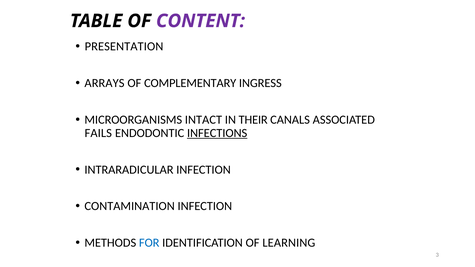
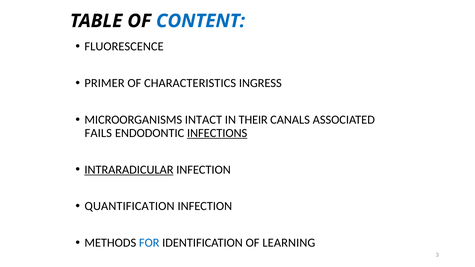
CONTENT colour: purple -> blue
PRESENTATION: PRESENTATION -> FLUORESCENCE
ARRAYS: ARRAYS -> PRIMER
COMPLEMENTARY: COMPLEMENTARY -> CHARACTERISTICS
INTRARADICULAR underline: none -> present
CONTAMINATION: CONTAMINATION -> QUANTIFICATION
